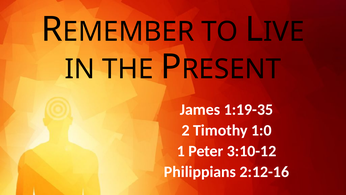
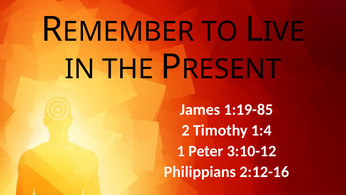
1:19-35: 1:19-35 -> 1:19-85
1:0: 1:0 -> 1:4
